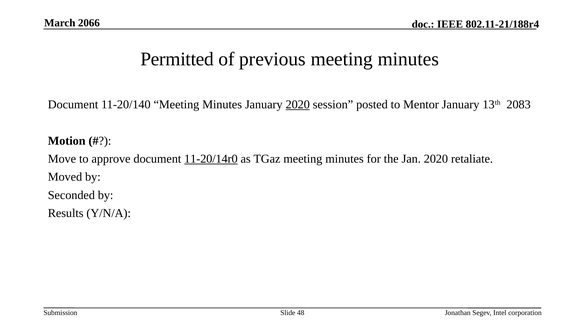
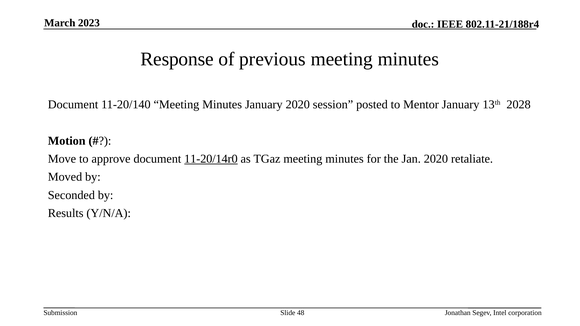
2066: 2066 -> 2023
Permitted: Permitted -> Response
2020 at (298, 105) underline: present -> none
2083: 2083 -> 2028
